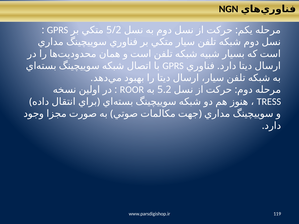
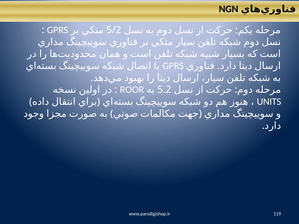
TRESS: TRESS -> UNITS
